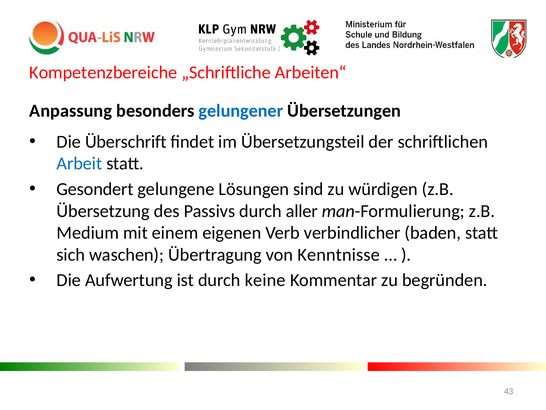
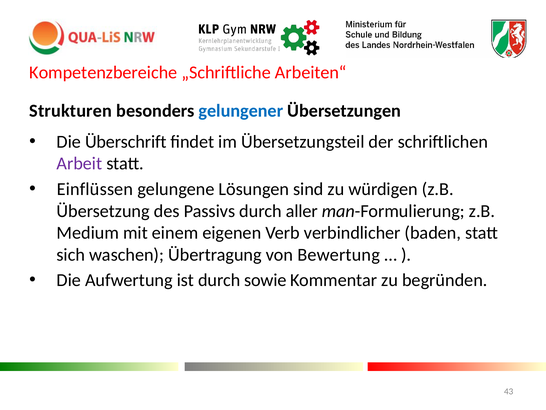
Anpassung: Anpassung -> Strukturen
Arbeit colour: blue -> purple
Gesondert: Gesondert -> Einflüssen
Kenntnisse: Kenntnisse -> Bewertung
keine: keine -> sowie
